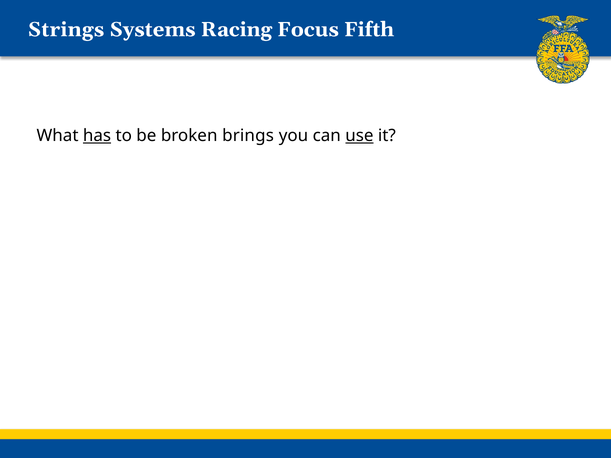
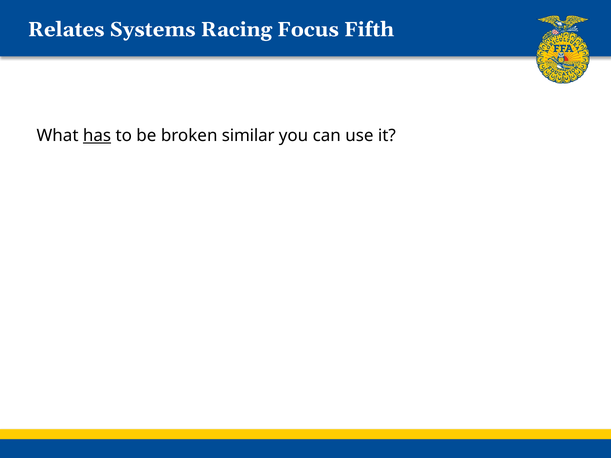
Strings: Strings -> Relates
brings: brings -> similar
use underline: present -> none
